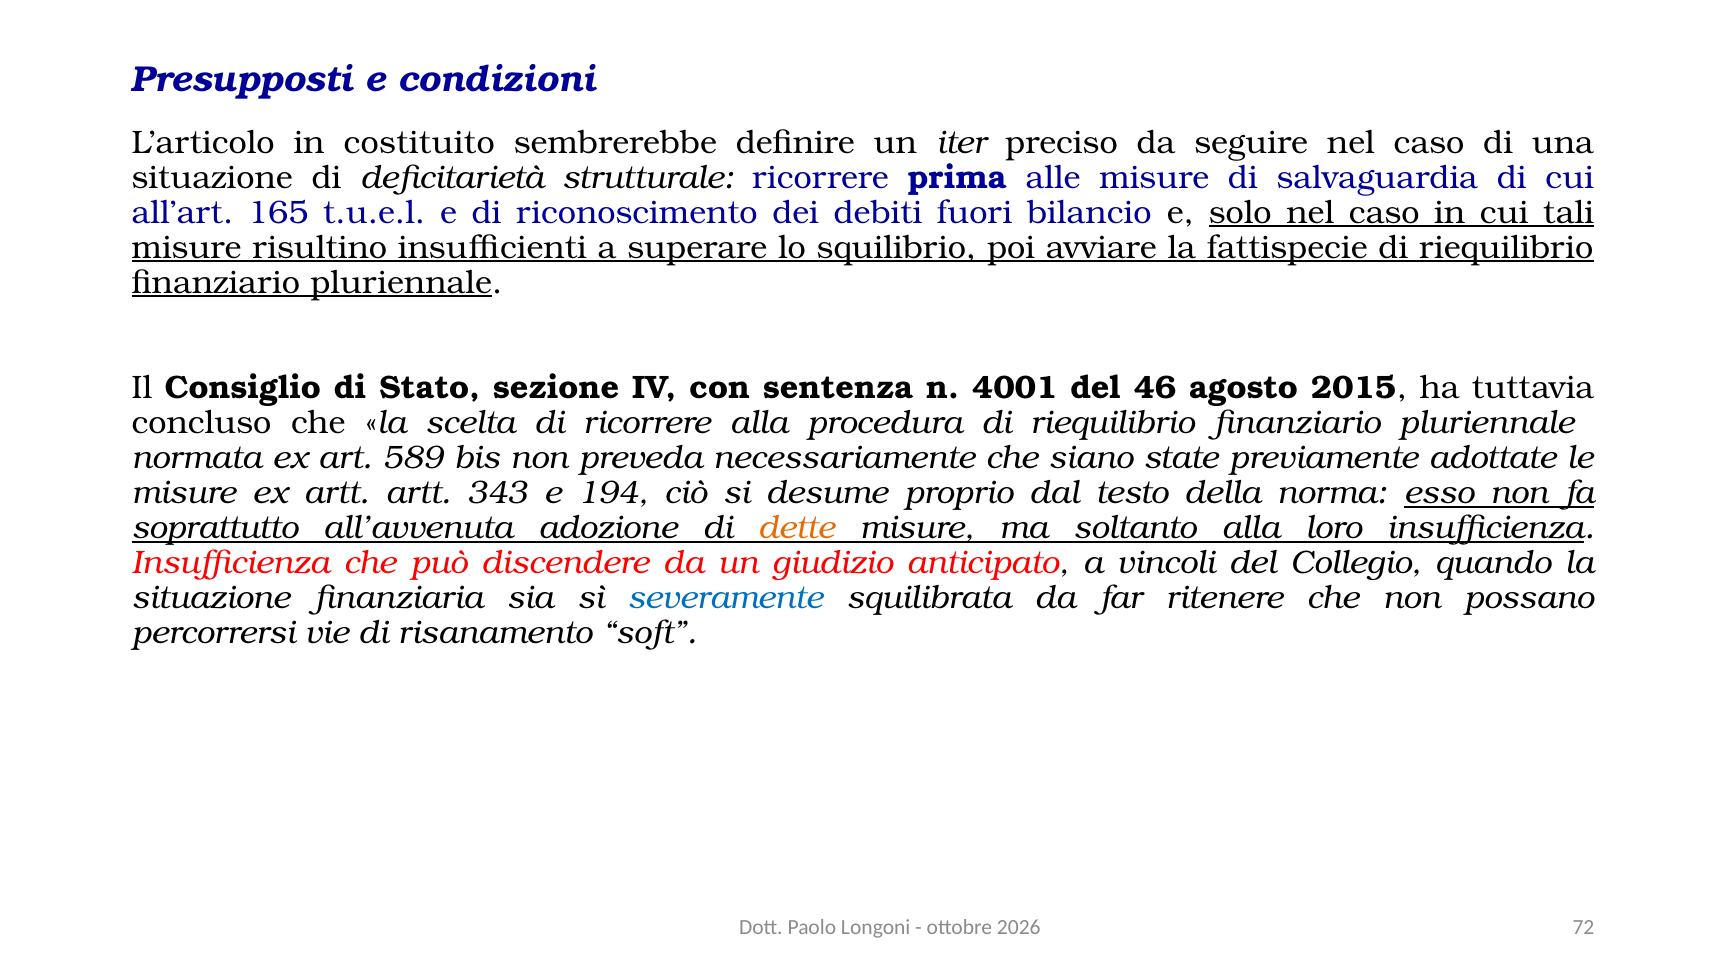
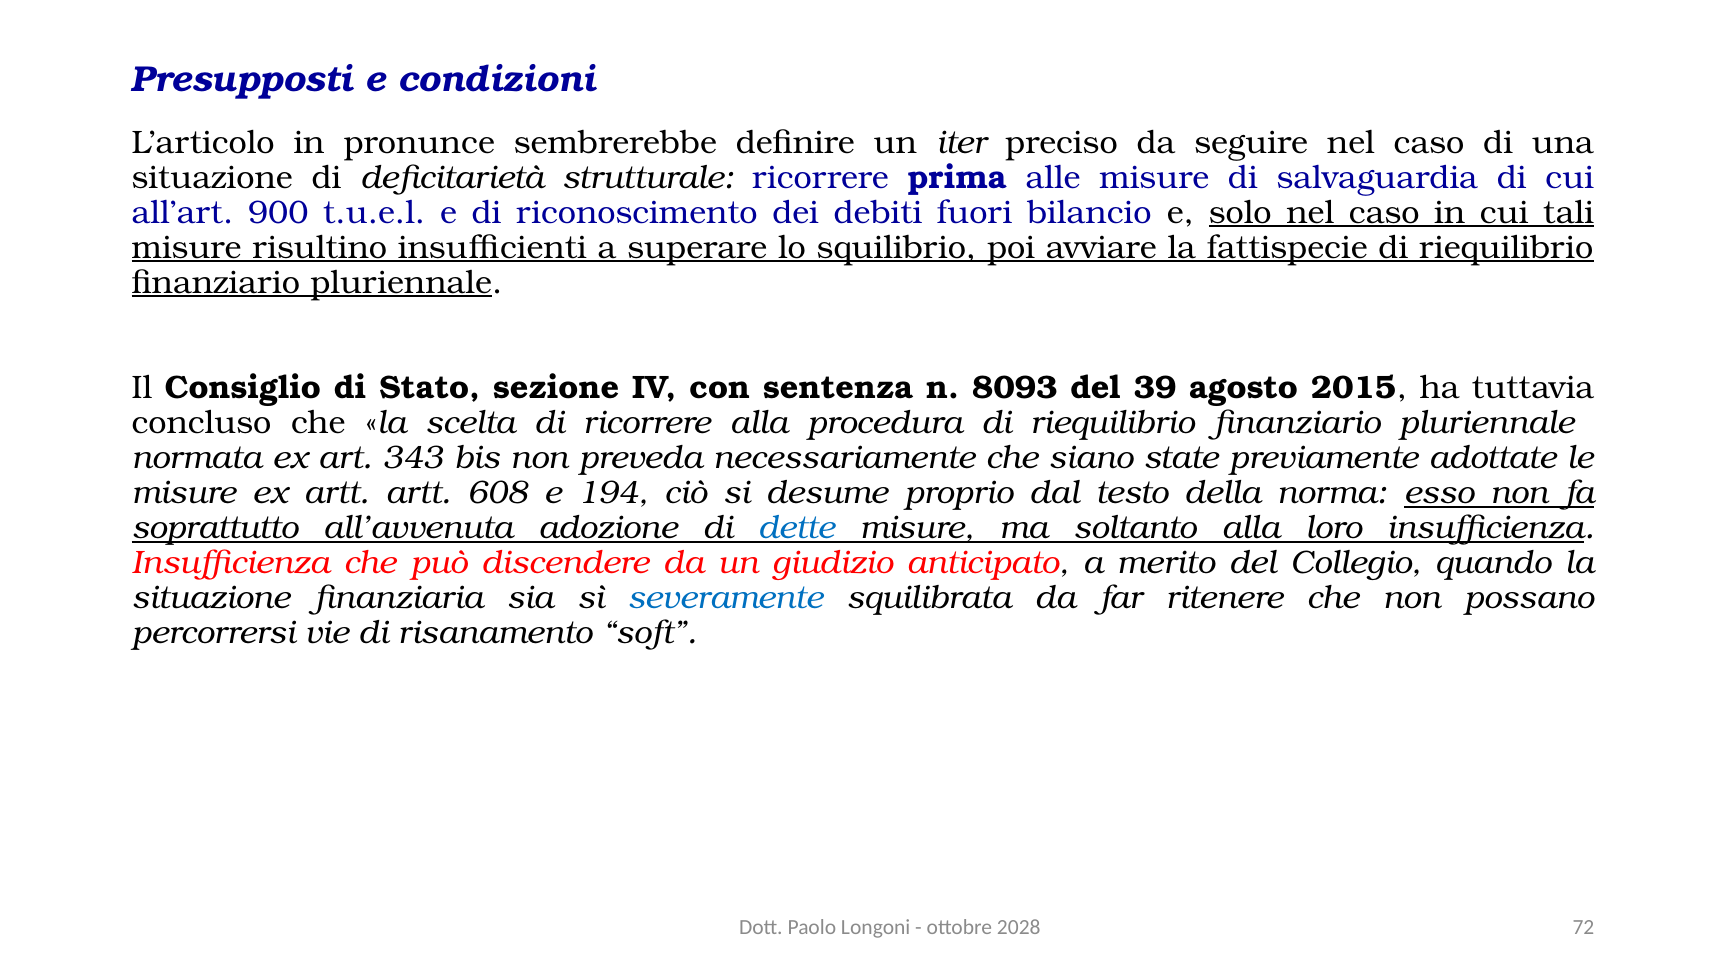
costituito: costituito -> pronunce
165: 165 -> 900
4001: 4001 -> 8093
46: 46 -> 39
589: 589 -> 343
343: 343 -> 608
dette colour: orange -> blue
vincoli: vincoli -> merito
2026: 2026 -> 2028
